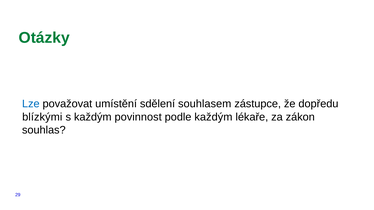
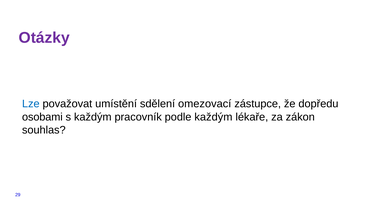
Otázky colour: green -> purple
souhlasem: souhlasem -> omezovací
blízkými: blízkými -> osobami
povinnost: povinnost -> pracovník
